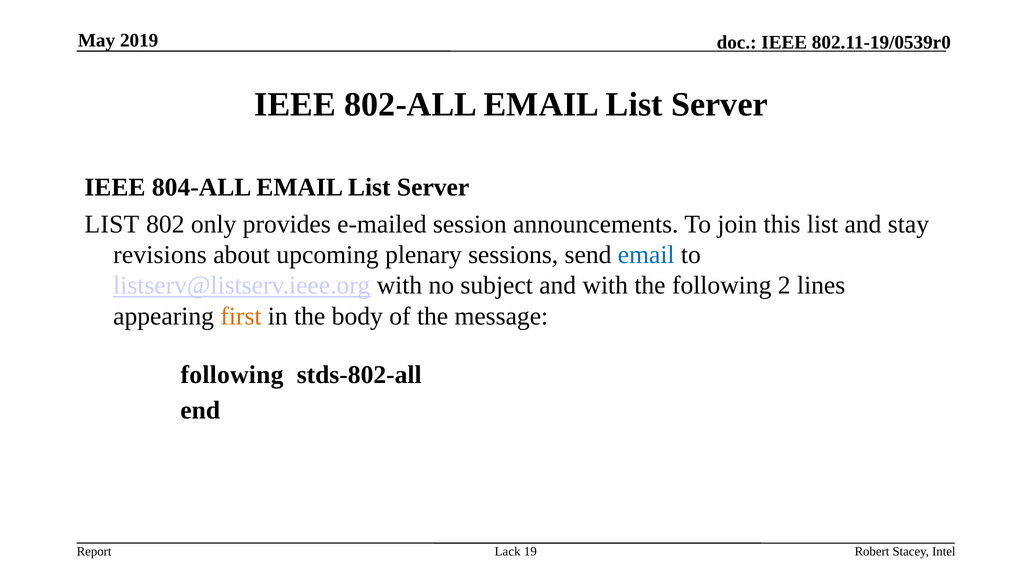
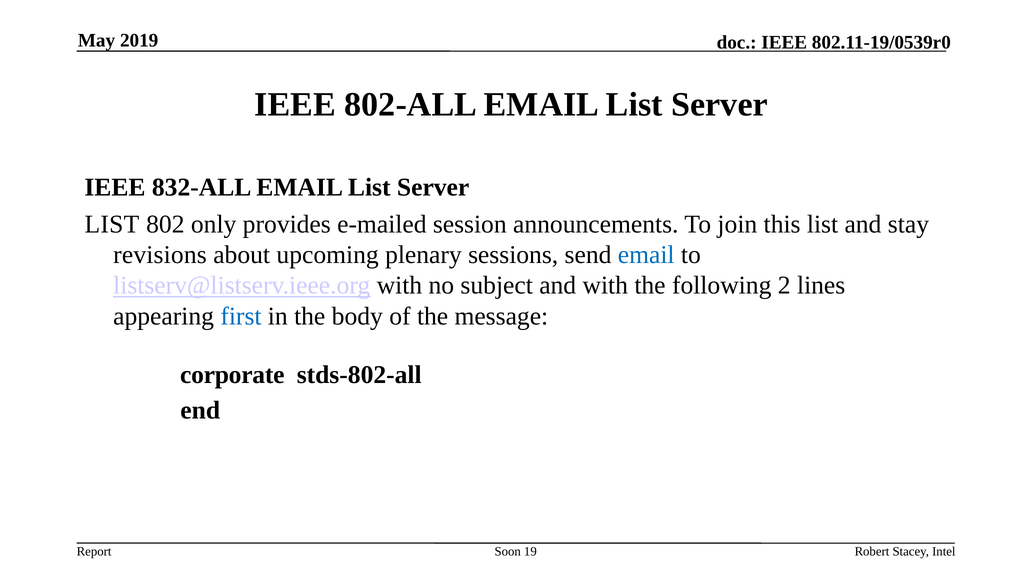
804-ALL: 804-ALL -> 832-ALL
first colour: orange -> blue
following at (232, 375): following -> corporate
Lack: Lack -> Soon
